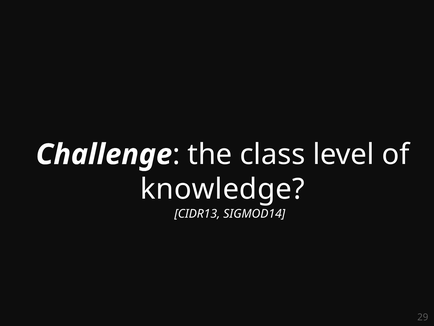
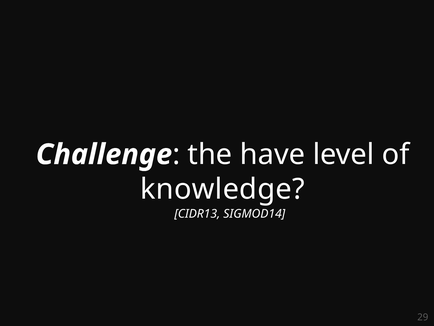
class: class -> have
